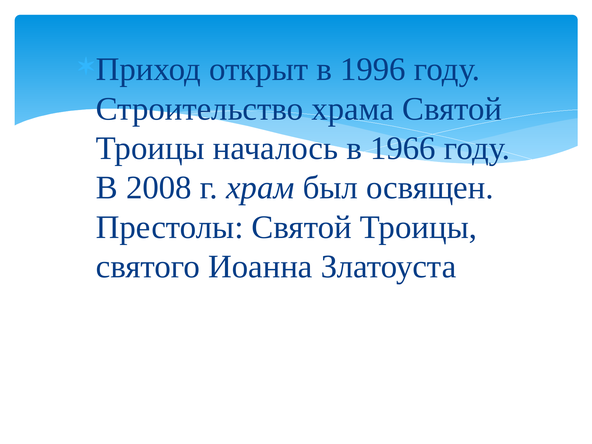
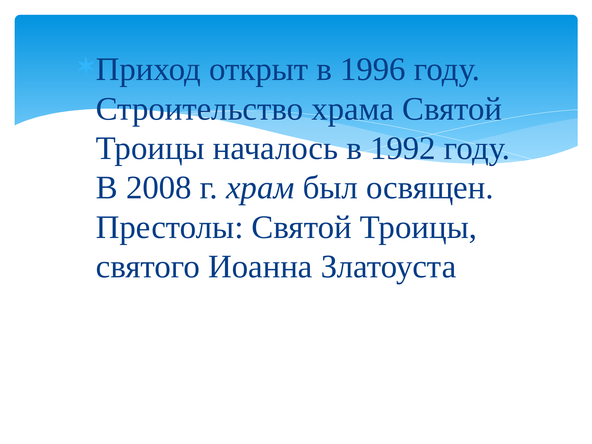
1966: 1966 -> 1992
